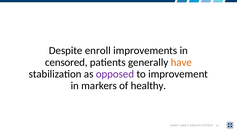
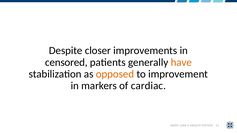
enroll: enroll -> closer
opposed colour: purple -> orange
healthy: healthy -> cardiac
